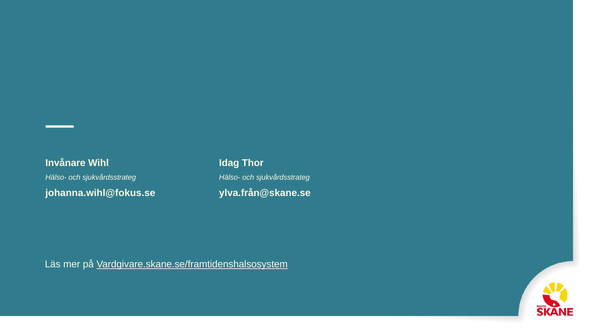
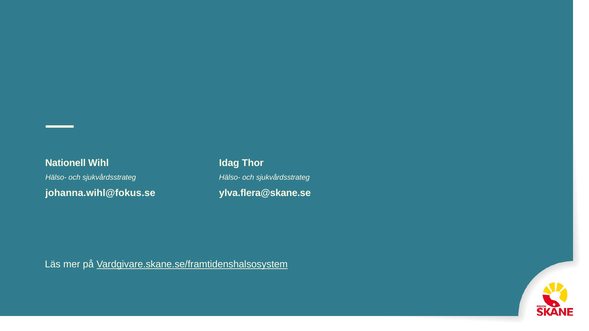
Invånare: Invånare -> Nationell
ylva.från@skane.se: ylva.från@skane.se -> ylva.flera@skane.se
